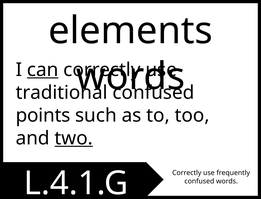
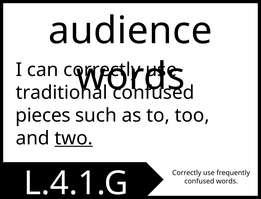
elements: elements -> audience
can underline: present -> none
points: points -> pieces
